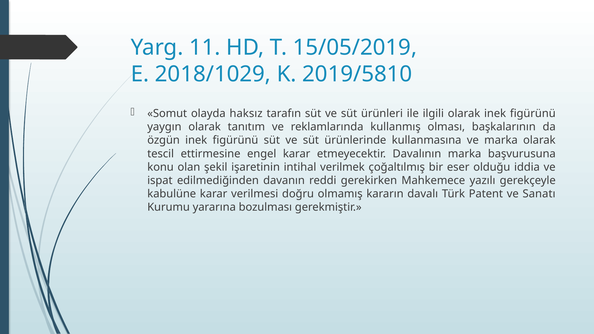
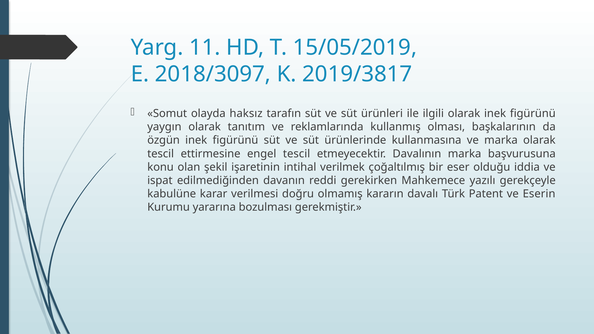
2018/1029: 2018/1029 -> 2018/3097
2019/5810: 2019/5810 -> 2019/3817
engel karar: karar -> tescil
Sanatı: Sanatı -> Eserin
